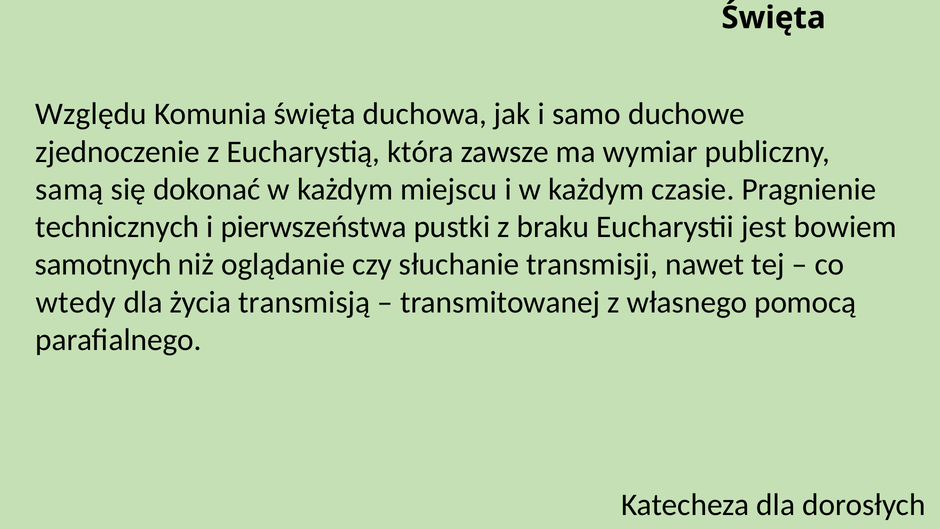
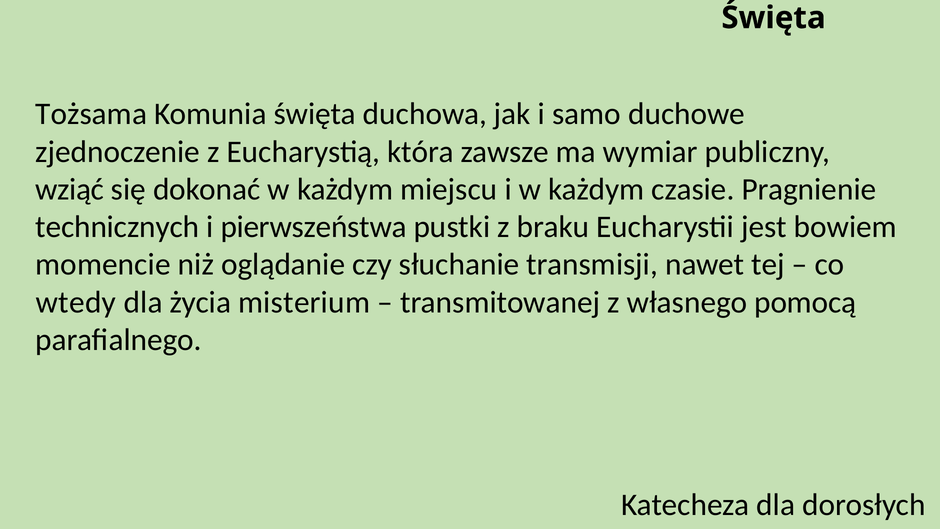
Względu: Względu -> Tożsama
samą: samą -> wziąć
samotnych: samotnych -> momencie
transmisją: transmisją -> misterium
